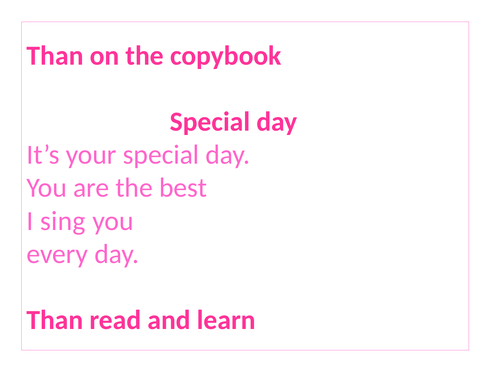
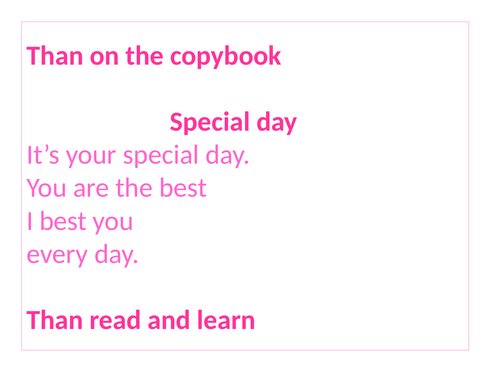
I sing: sing -> best
